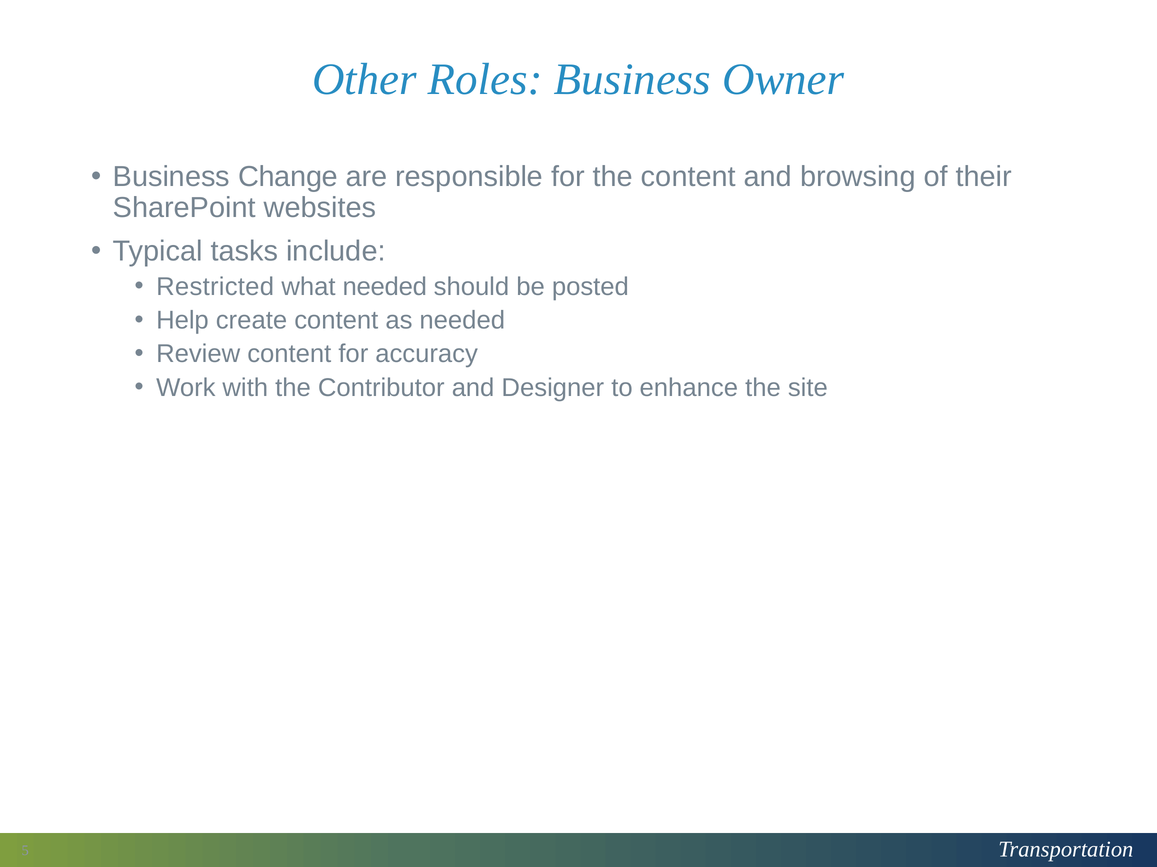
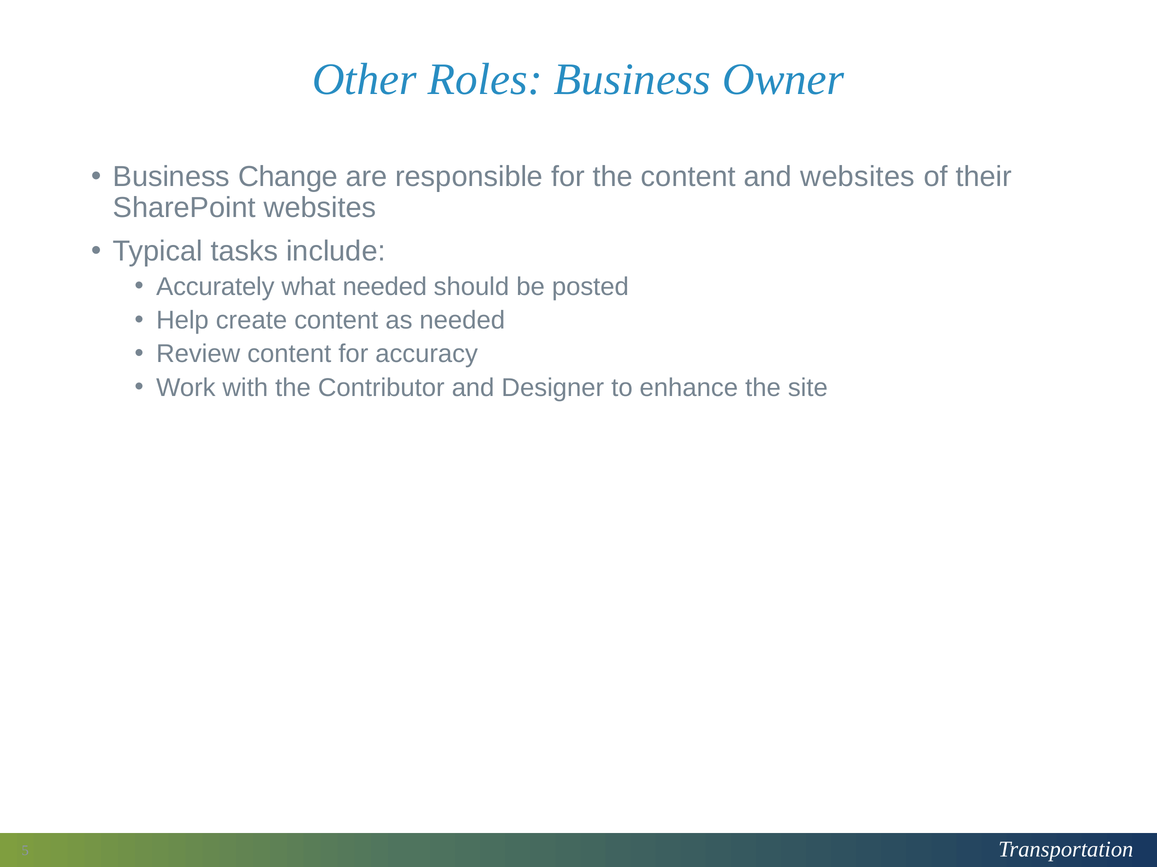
and browsing: browsing -> websites
Restricted: Restricted -> Accurately
